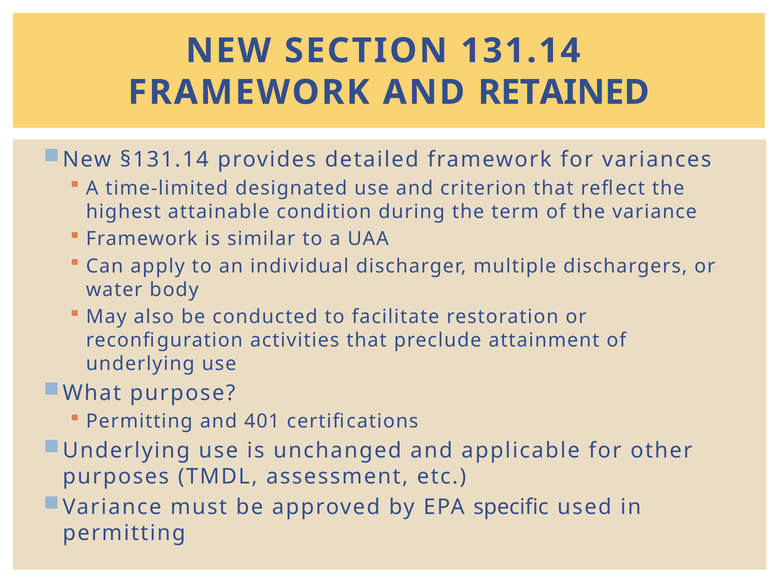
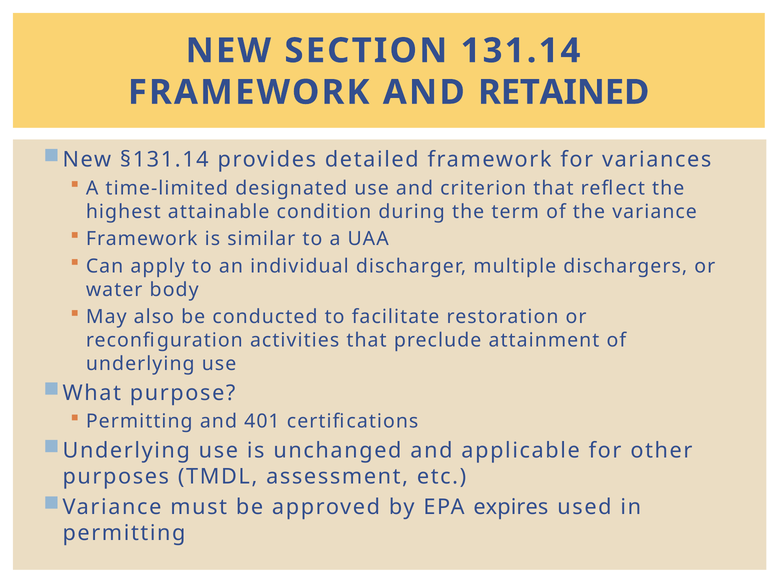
specific: specific -> expires
